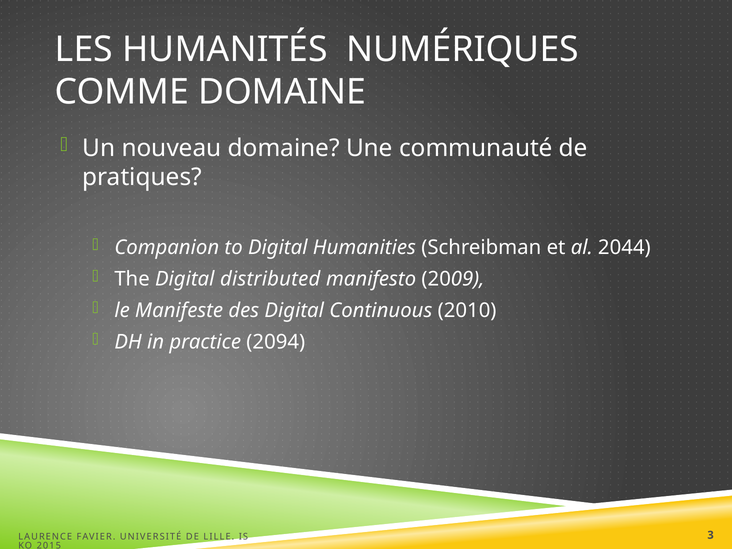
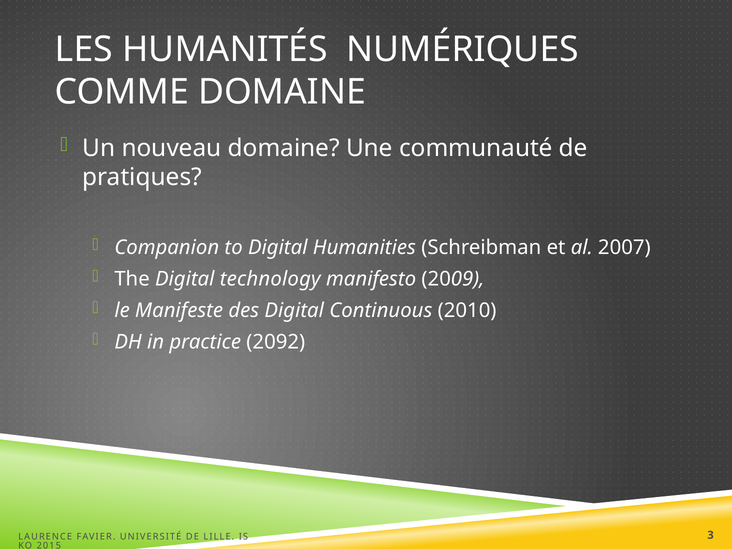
2044: 2044 -> 2007
distributed: distributed -> technology
2094: 2094 -> 2092
